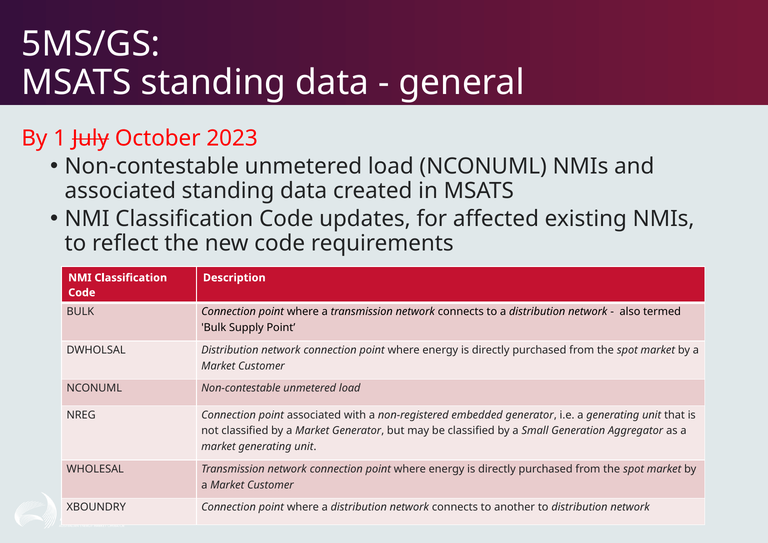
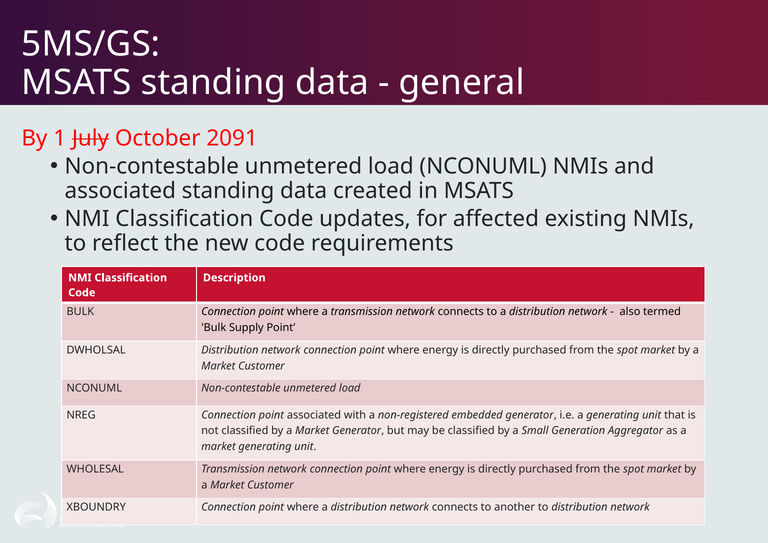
2023: 2023 -> 2091
